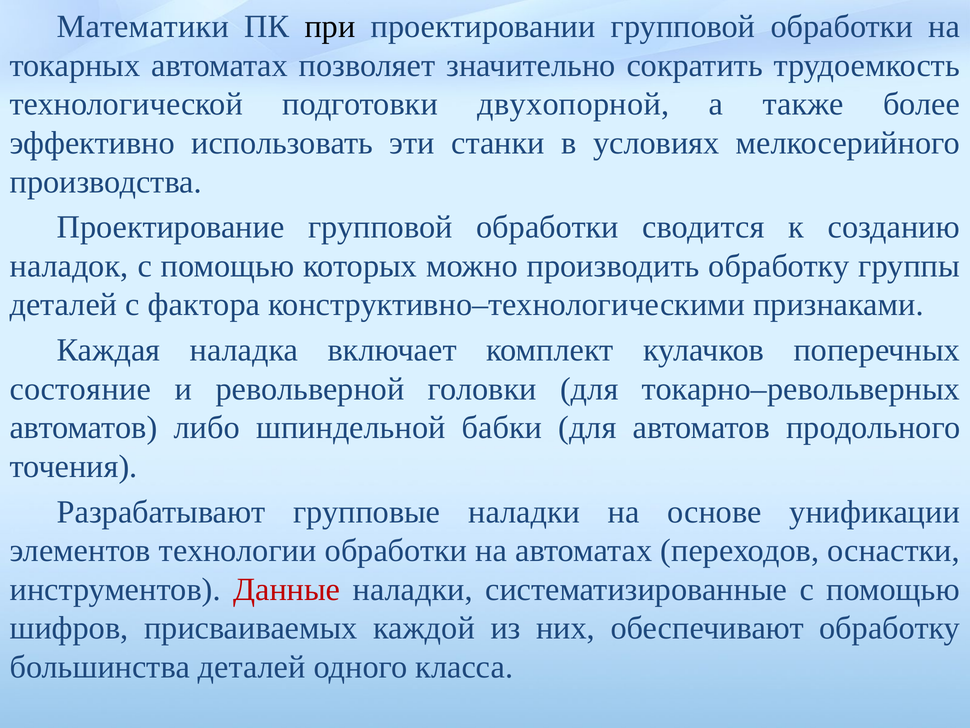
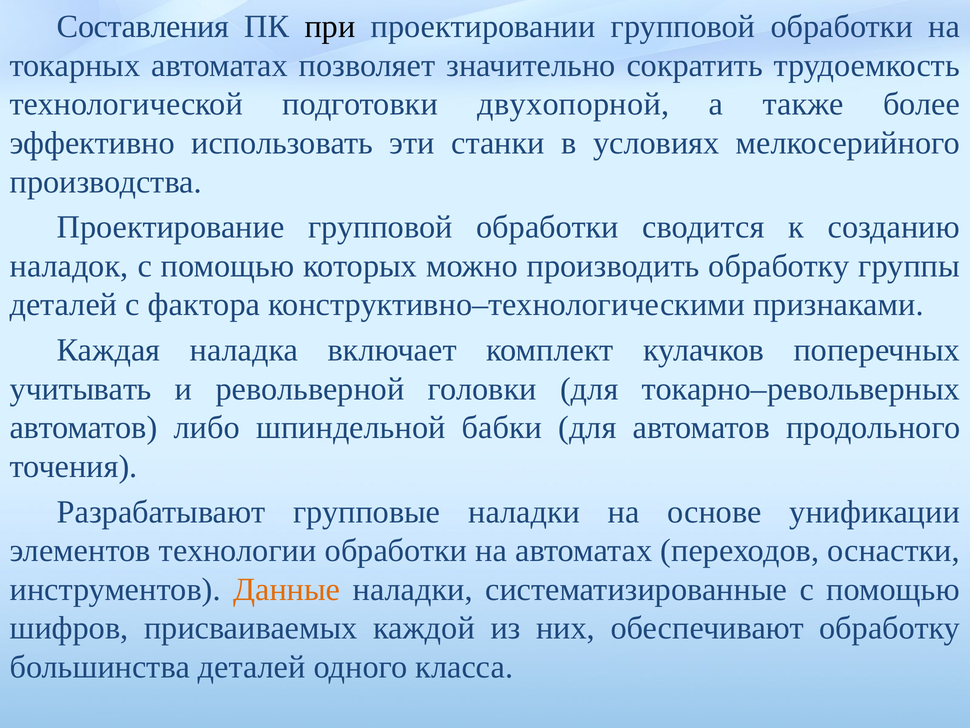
Математики: Математики -> Составления
состояние: состояние -> учитывать
Данные colour: red -> orange
